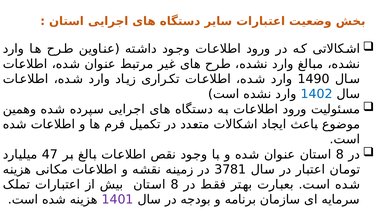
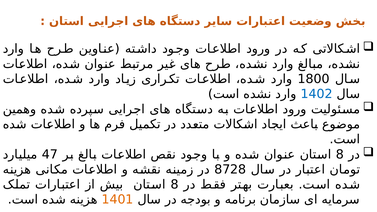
1490: 1490 -> 1800
3781: 3781 -> 8728
1401 colour: purple -> orange
